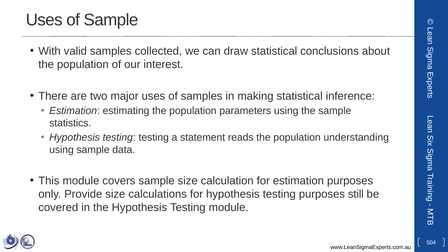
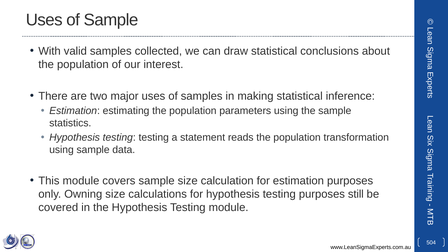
understanding: understanding -> transformation
Provide: Provide -> Owning
